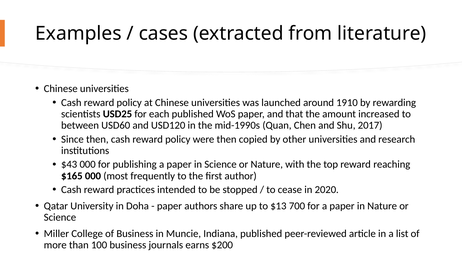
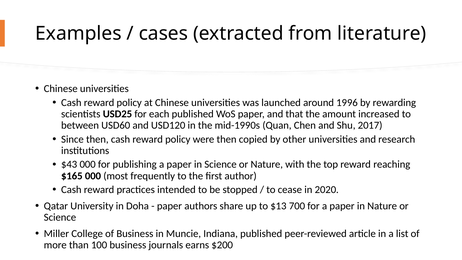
1910: 1910 -> 1996
